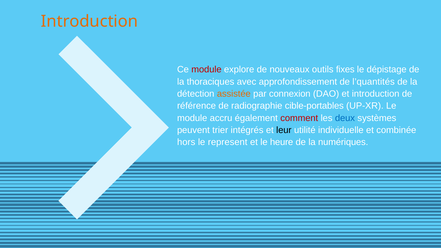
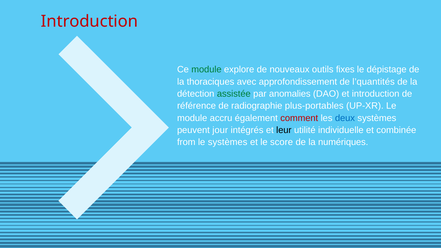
Introduction at (90, 21) colour: orange -> red
module at (206, 70) colour: red -> green
assistée colour: orange -> green
connexion: connexion -> anomalies
cible-portables: cible-portables -> plus-portables
trier: trier -> jour
hors: hors -> from
le represent: represent -> systèmes
heure: heure -> score
